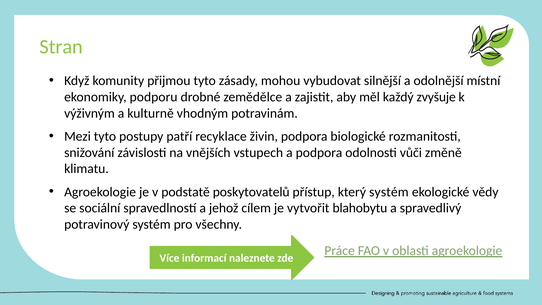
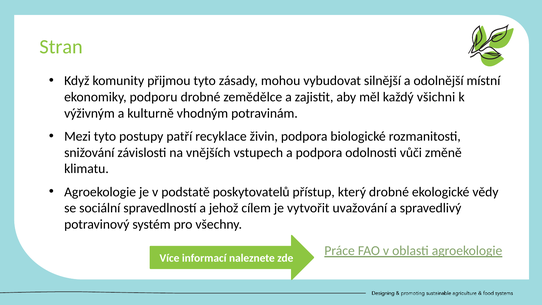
zvyšuje: zvyšuje -> všichni
který systém: systém -> drobné
blahobytu: blahobytu -> uvažování
